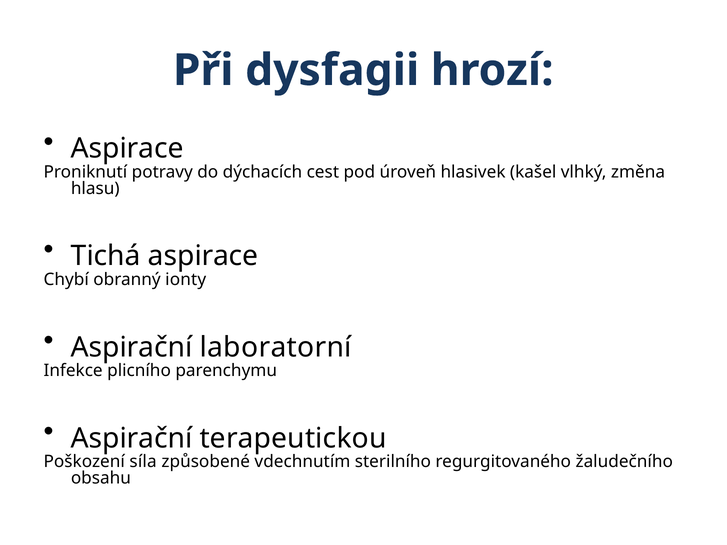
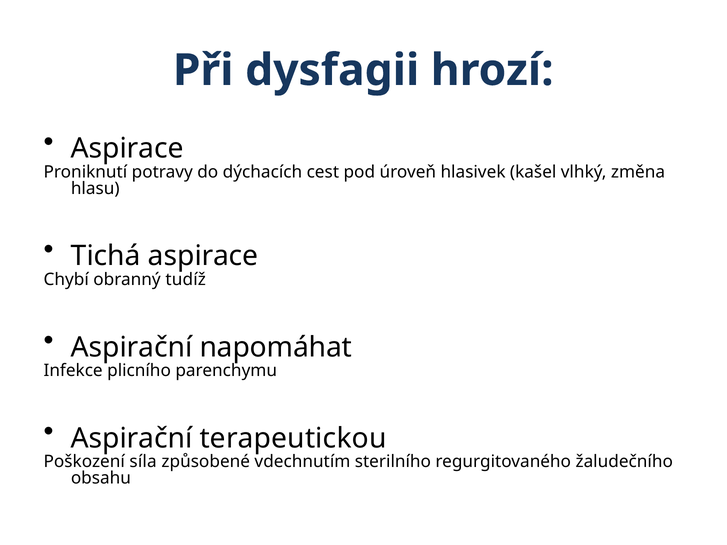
ionty: ionty -> tudíž
laboratorní: laboratorní -> napomáhat
